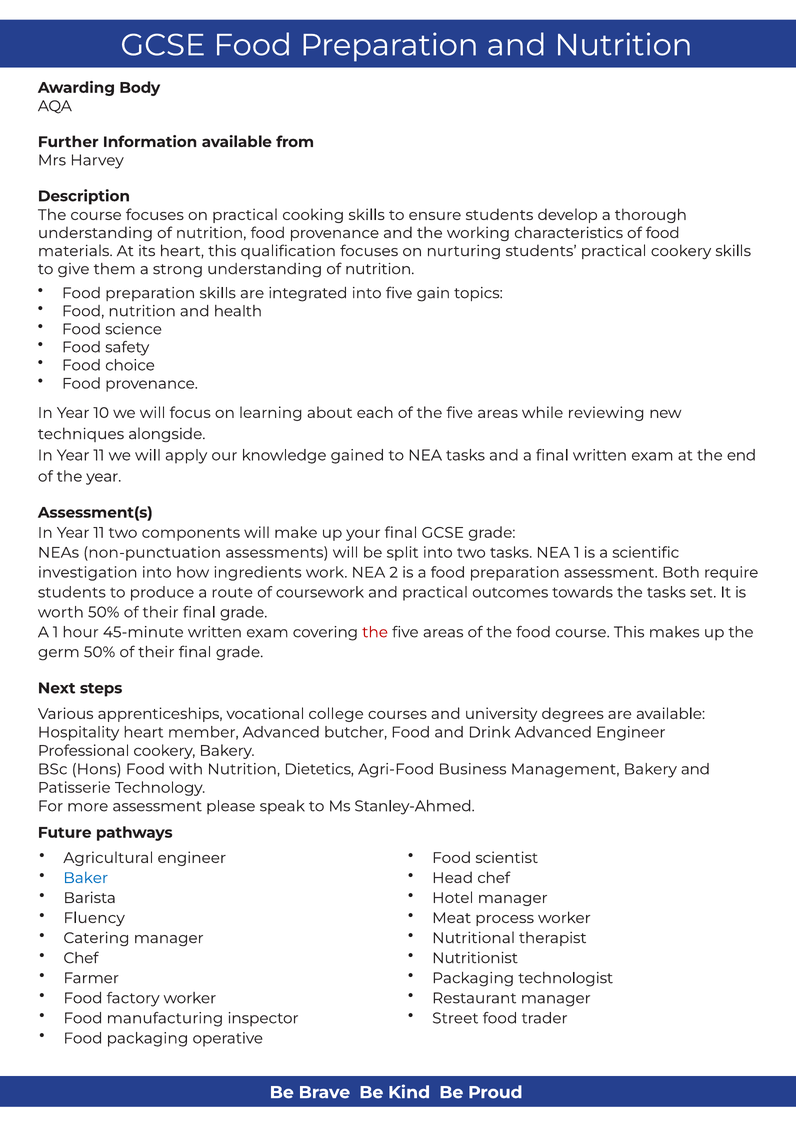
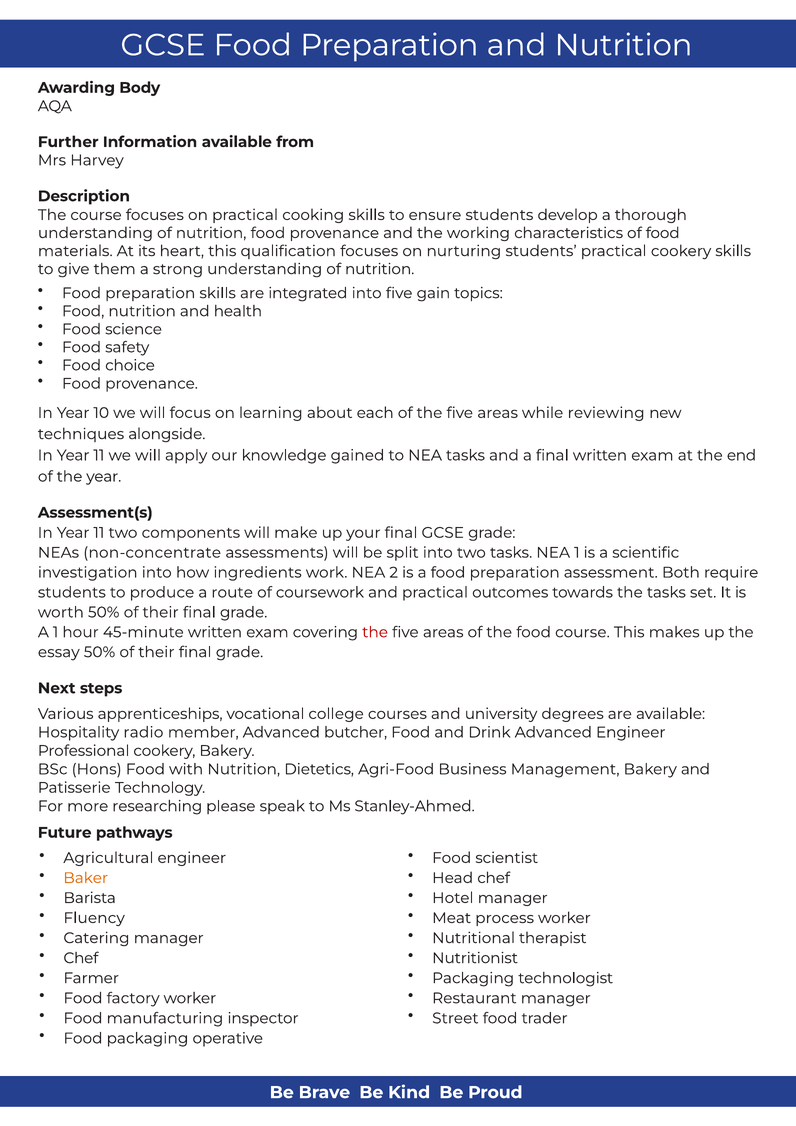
non-punctuation: non-punctuation -> non-concentrate
germ: germ -> essay
Hospitality heart: heart -> radio
more assessment: assessment -> researching
Baker colour: blue -> orange
